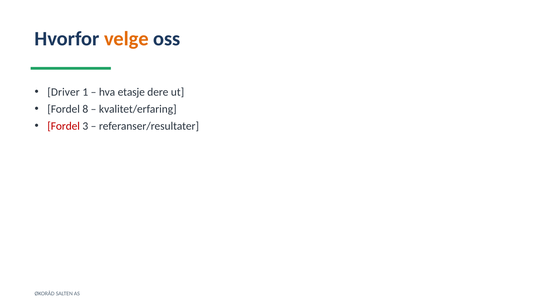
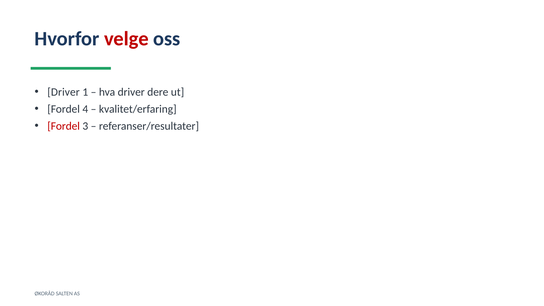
velge colour: orange -> red
hva etasje: etasje -> driver
8: 8 -> 4
